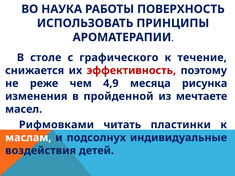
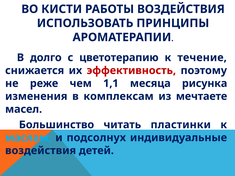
НАУКА: НАУКА -> КИСТИ
РАБОТЫ ПОВЕРХНОСТЬ: ПОВЕРХНОСТЬ -> ВОЗДЕЙСТВИЯ
столе: столе -> долго
графического: графического -> цветотерапию
4,9: 4,9 -> 1,1
пройденной: пройденной -> комплексам
Рифмовками: Рифмовками -> Большинство
маслам colour: white -> light blue
